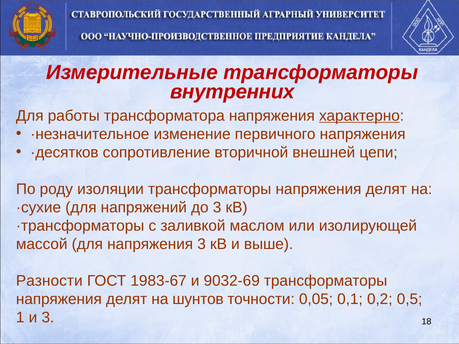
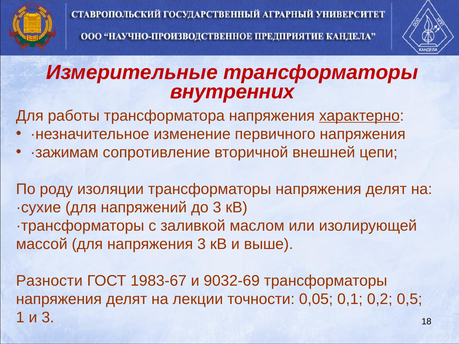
·десятков: ·десятков -> ·зажимам
шунтов: шунтов -> лекции
